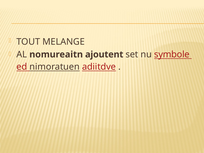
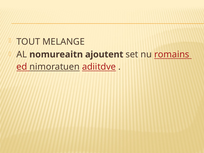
symbole: symbole -> romains
